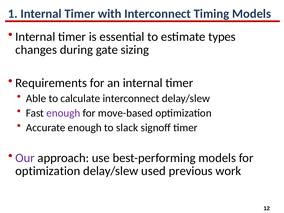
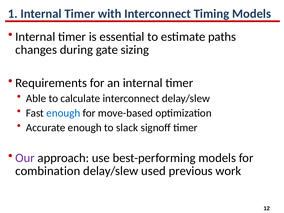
types: types -> paths
enough at (63, 113) colour: purple -> blue
optimization at (48, 171): optimization -> combination
